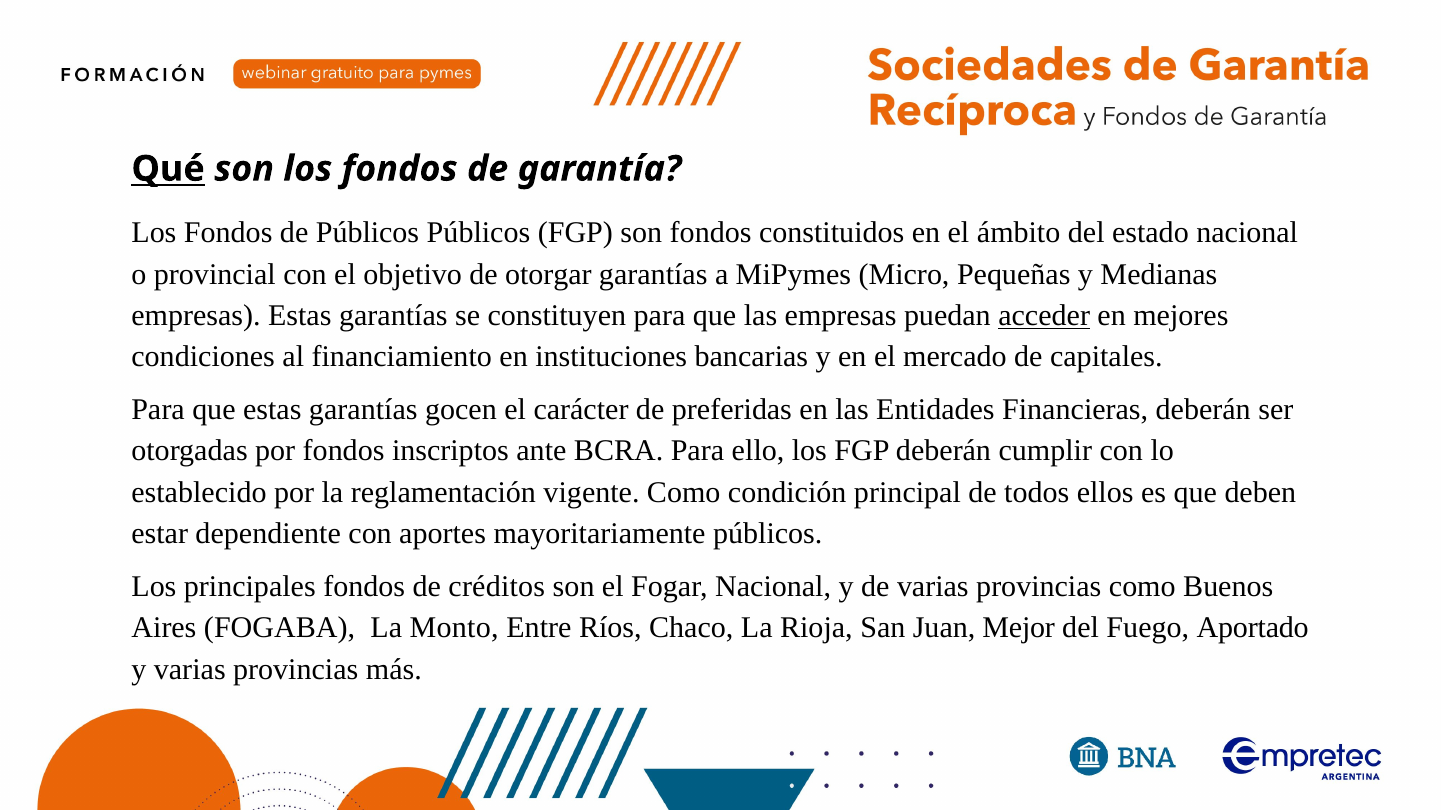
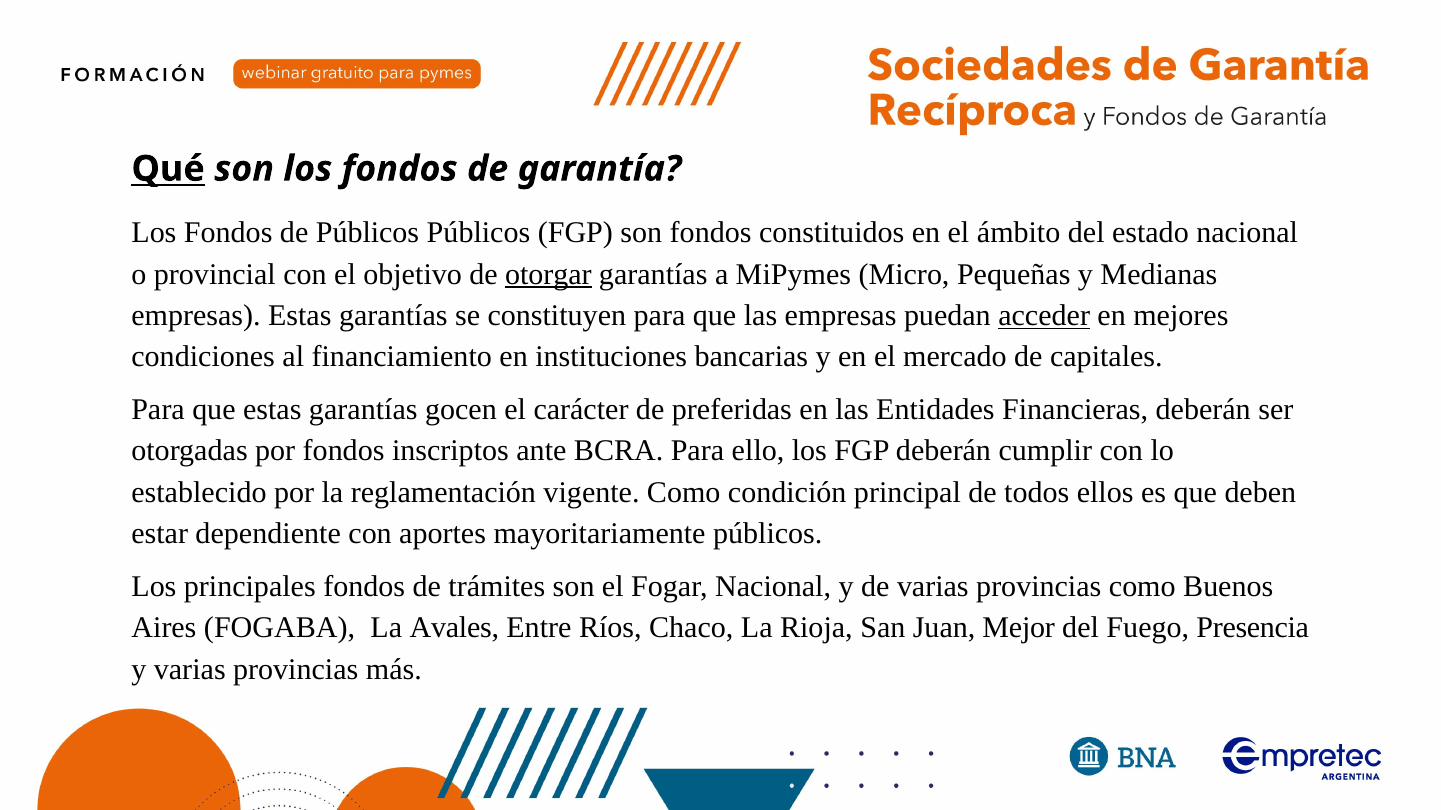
otorgar underline: none -> present
créditos: créditos -> trámites
Monto: Monto -> Avales
Aportado: Aportado -> Presencia
